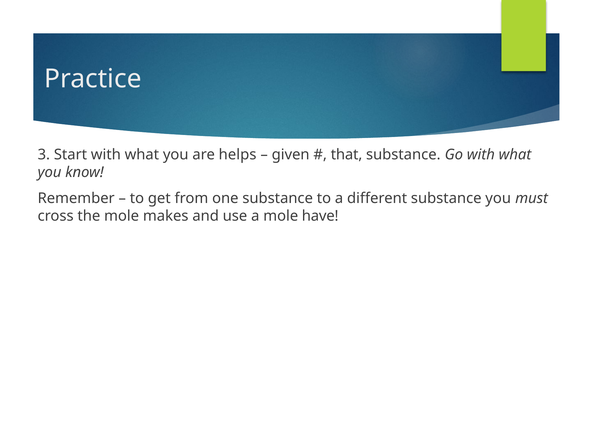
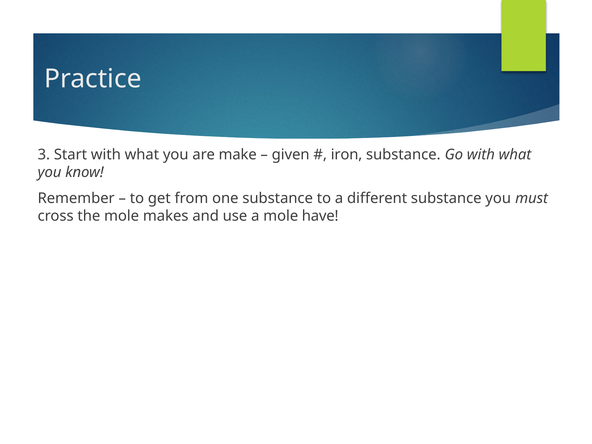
helps: helps -> make
that: that -> iron
